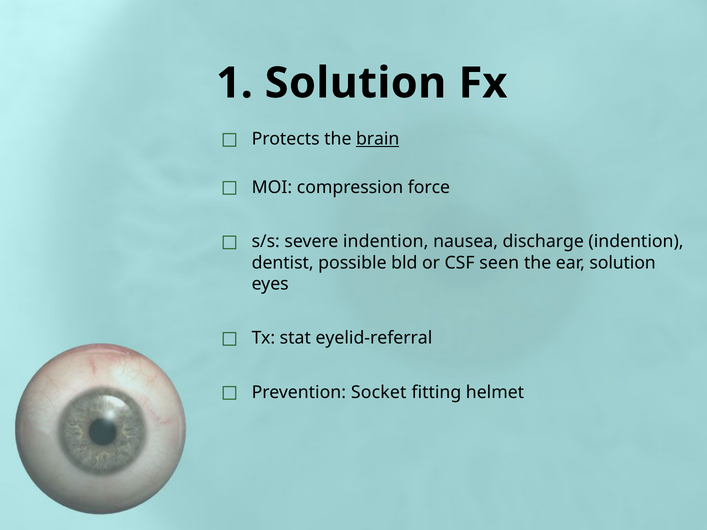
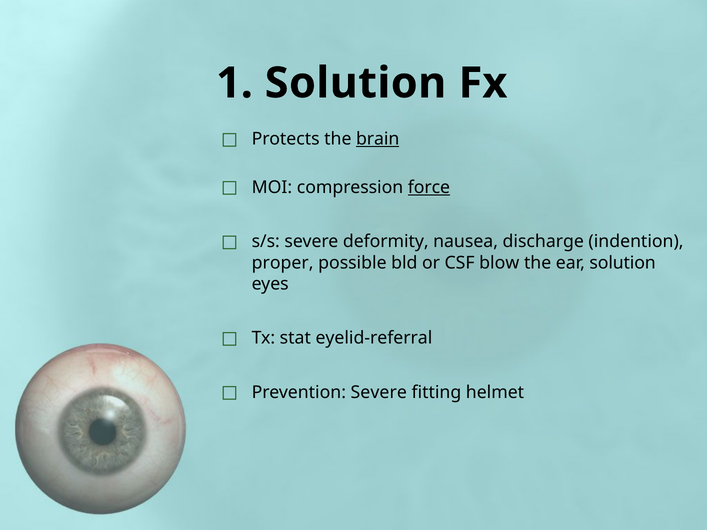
force underline: none -> present
severe indention: indention -> deformity
dentist: dentist -> proper
seen: seen -> blow
Prevention Socket: Socket -> Severe
